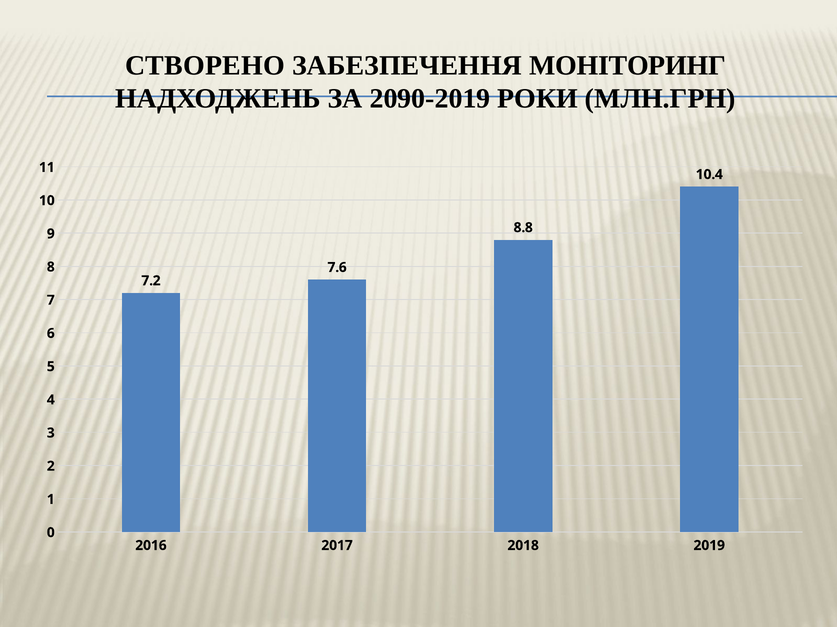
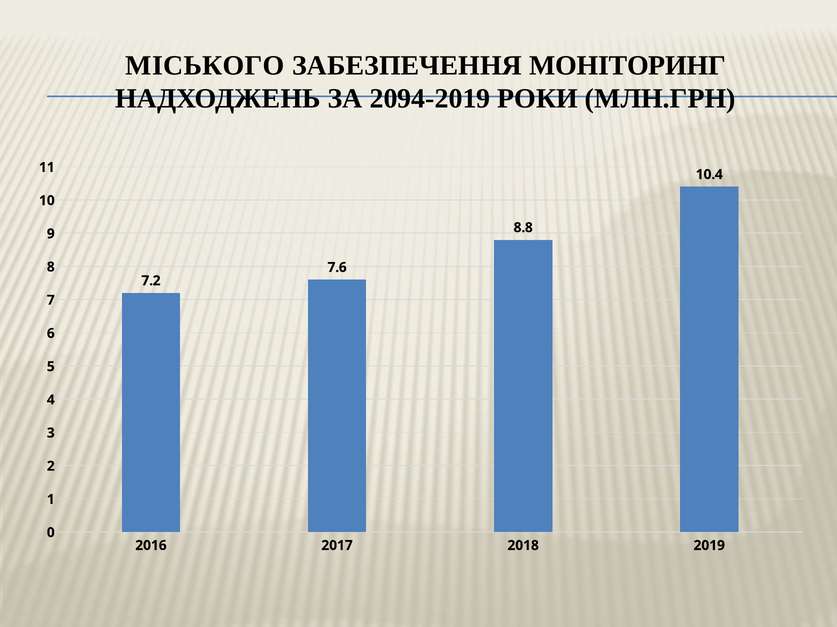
СТВОРЕНО: СТВОРЕНО -> МІСЬКОГО
2090-2019: 2090-2019 -> 2094-2019
